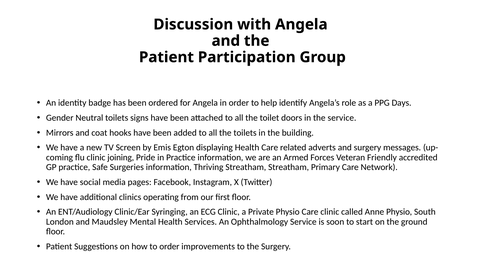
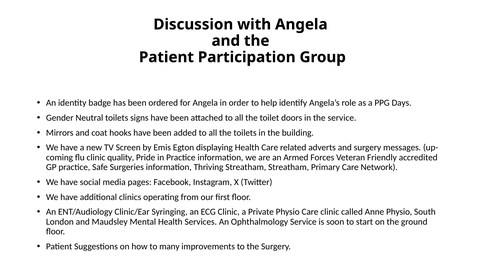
joining: joining -> quality
to order: order -> many
